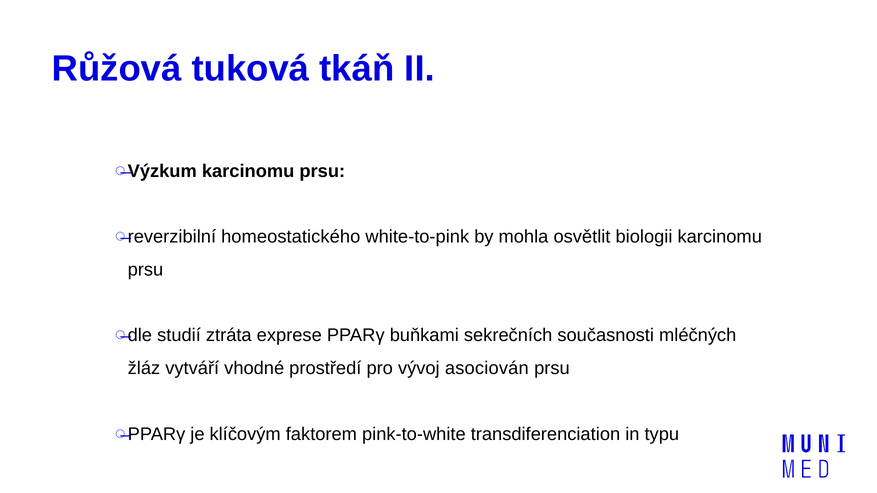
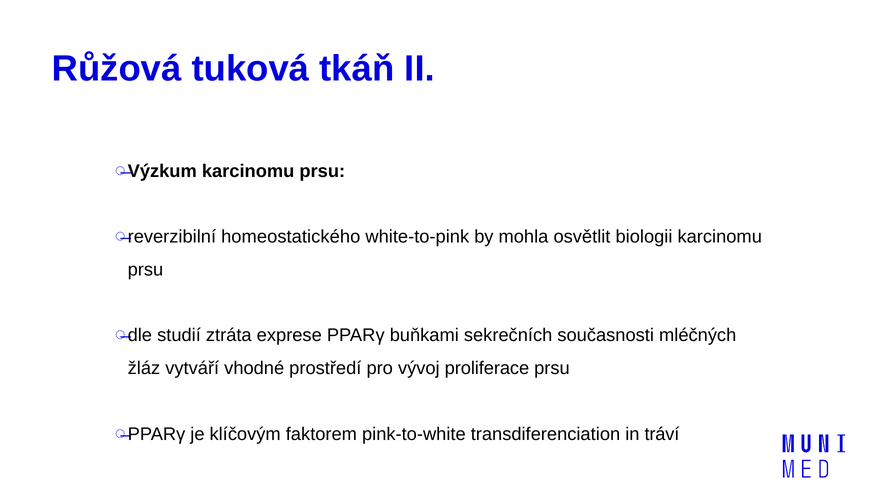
asociován: asociován -> proliferace
typu: typu -> tráví
